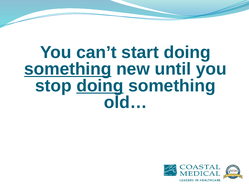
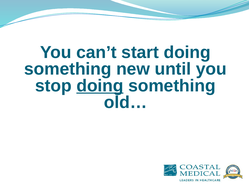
something at (68, 69) underline: present -> none
